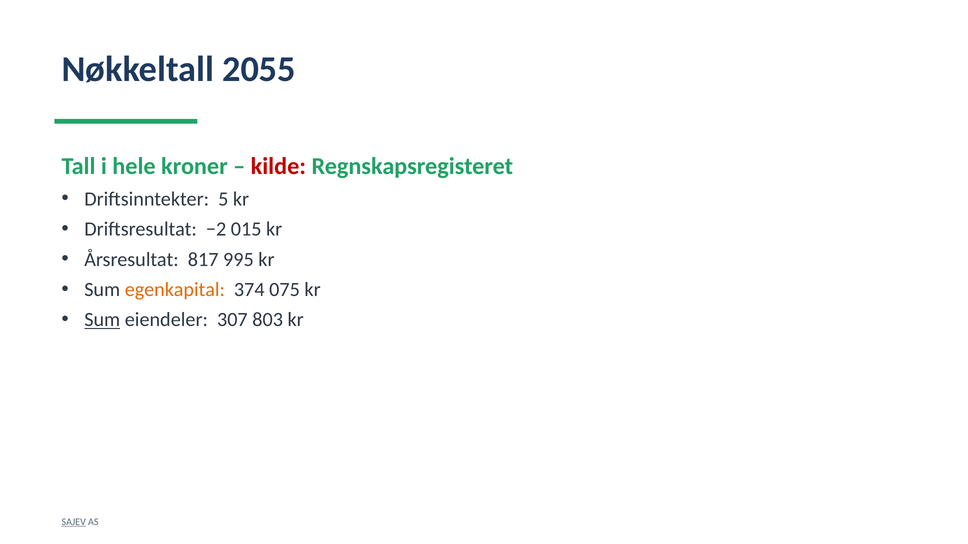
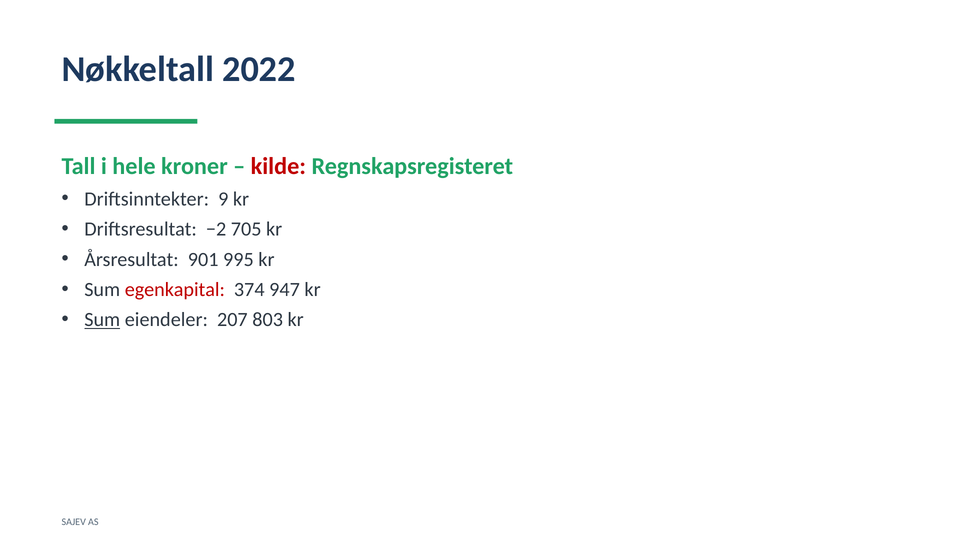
2055: 2055 -> 2022
5: 5 -> 9
015: 015 -> 705
817: 817 -> 901
egenkapital colour: orange -> red
075: 075 -> 947
307: 307 -> 207
SAJEV underline: present -> none
